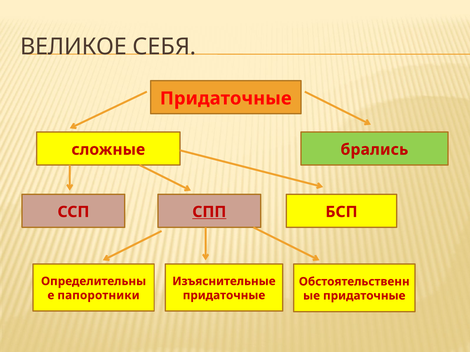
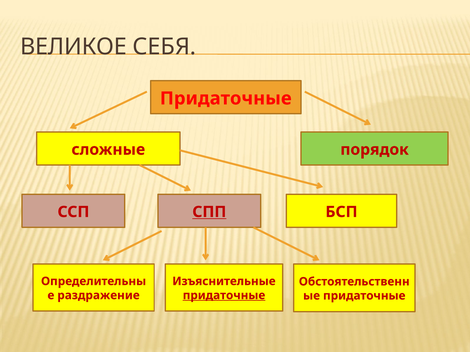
брались: брались -> порядок
папоротники: папоротники -> раздражение
придаточные at (224, 296) underline: none -> present
